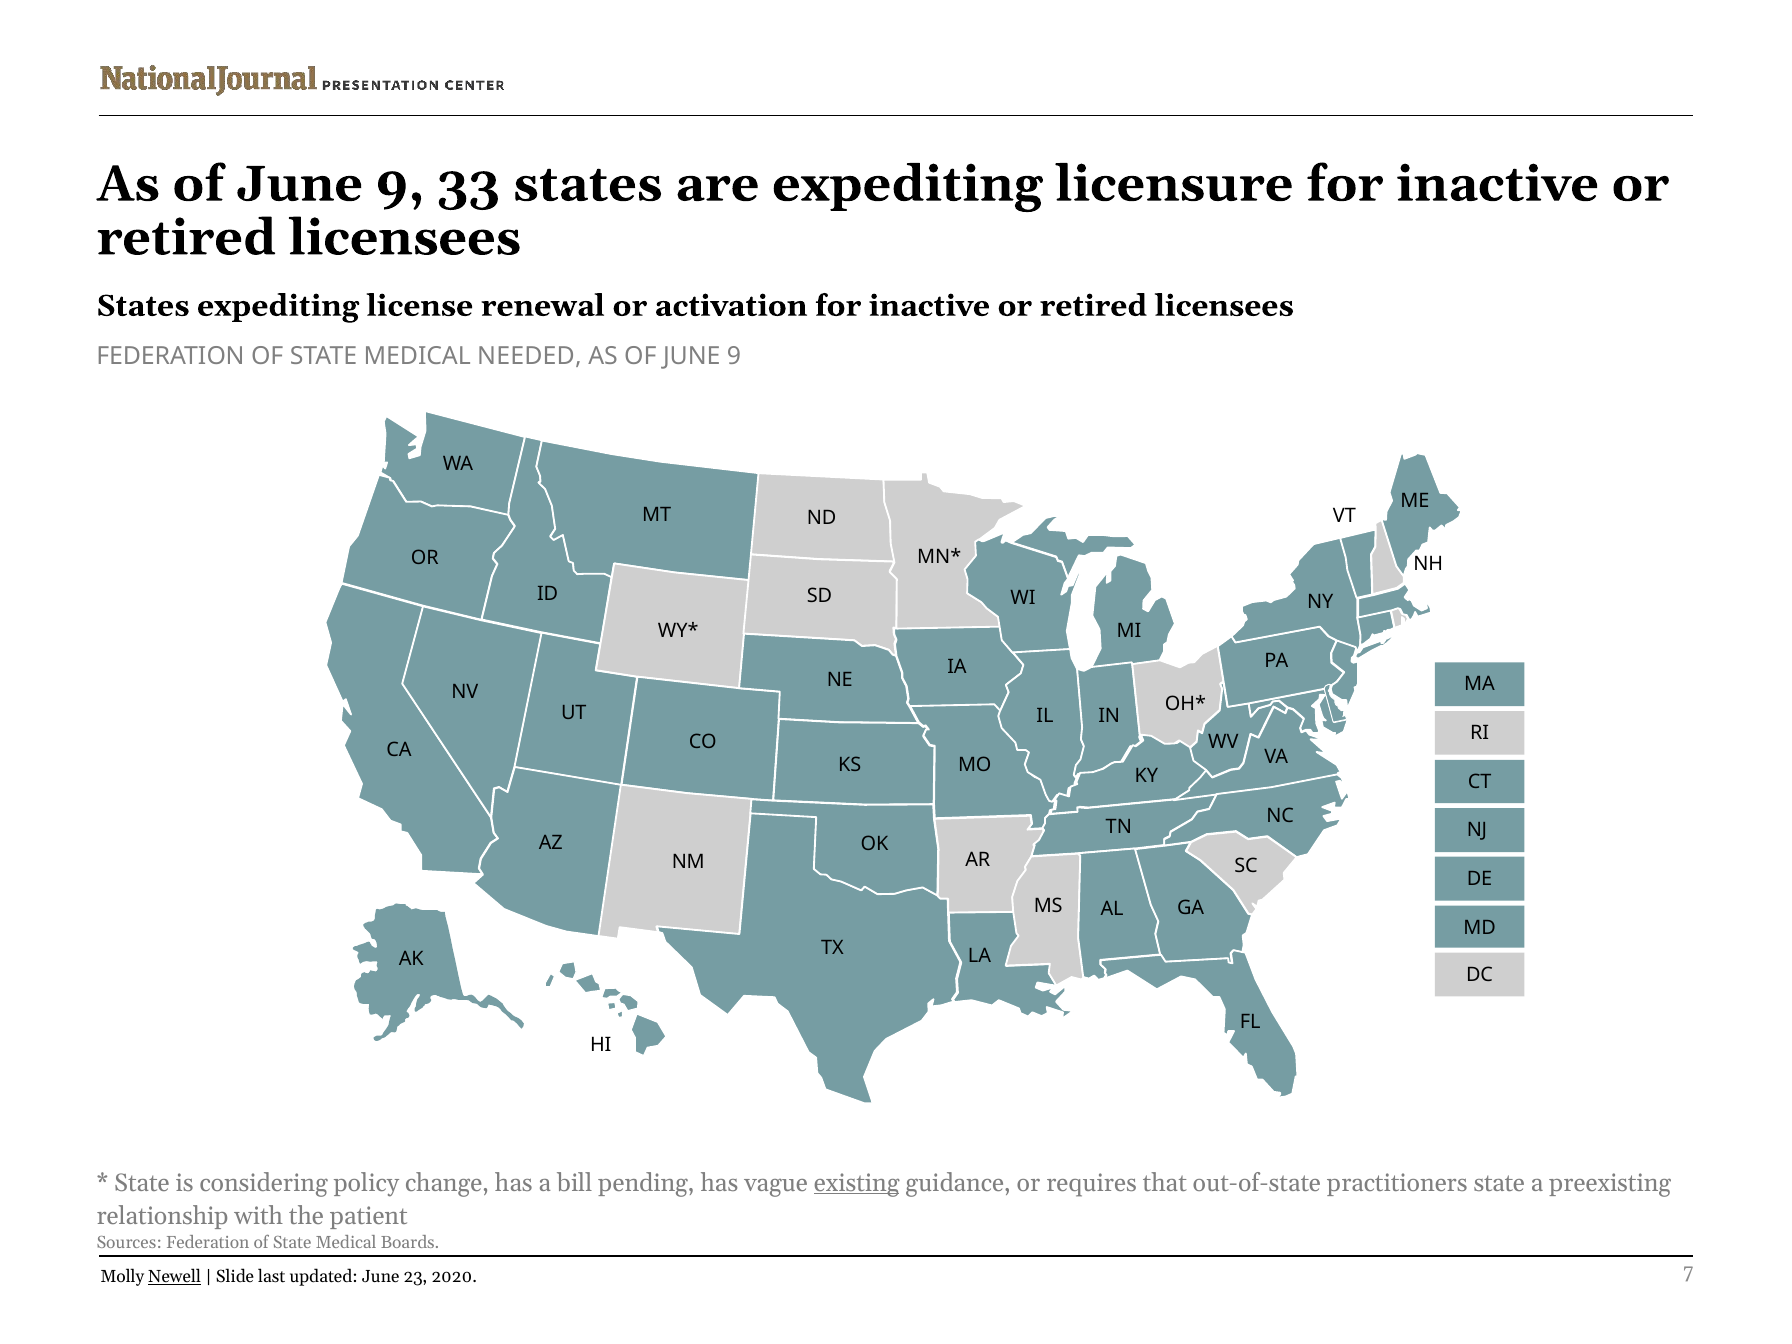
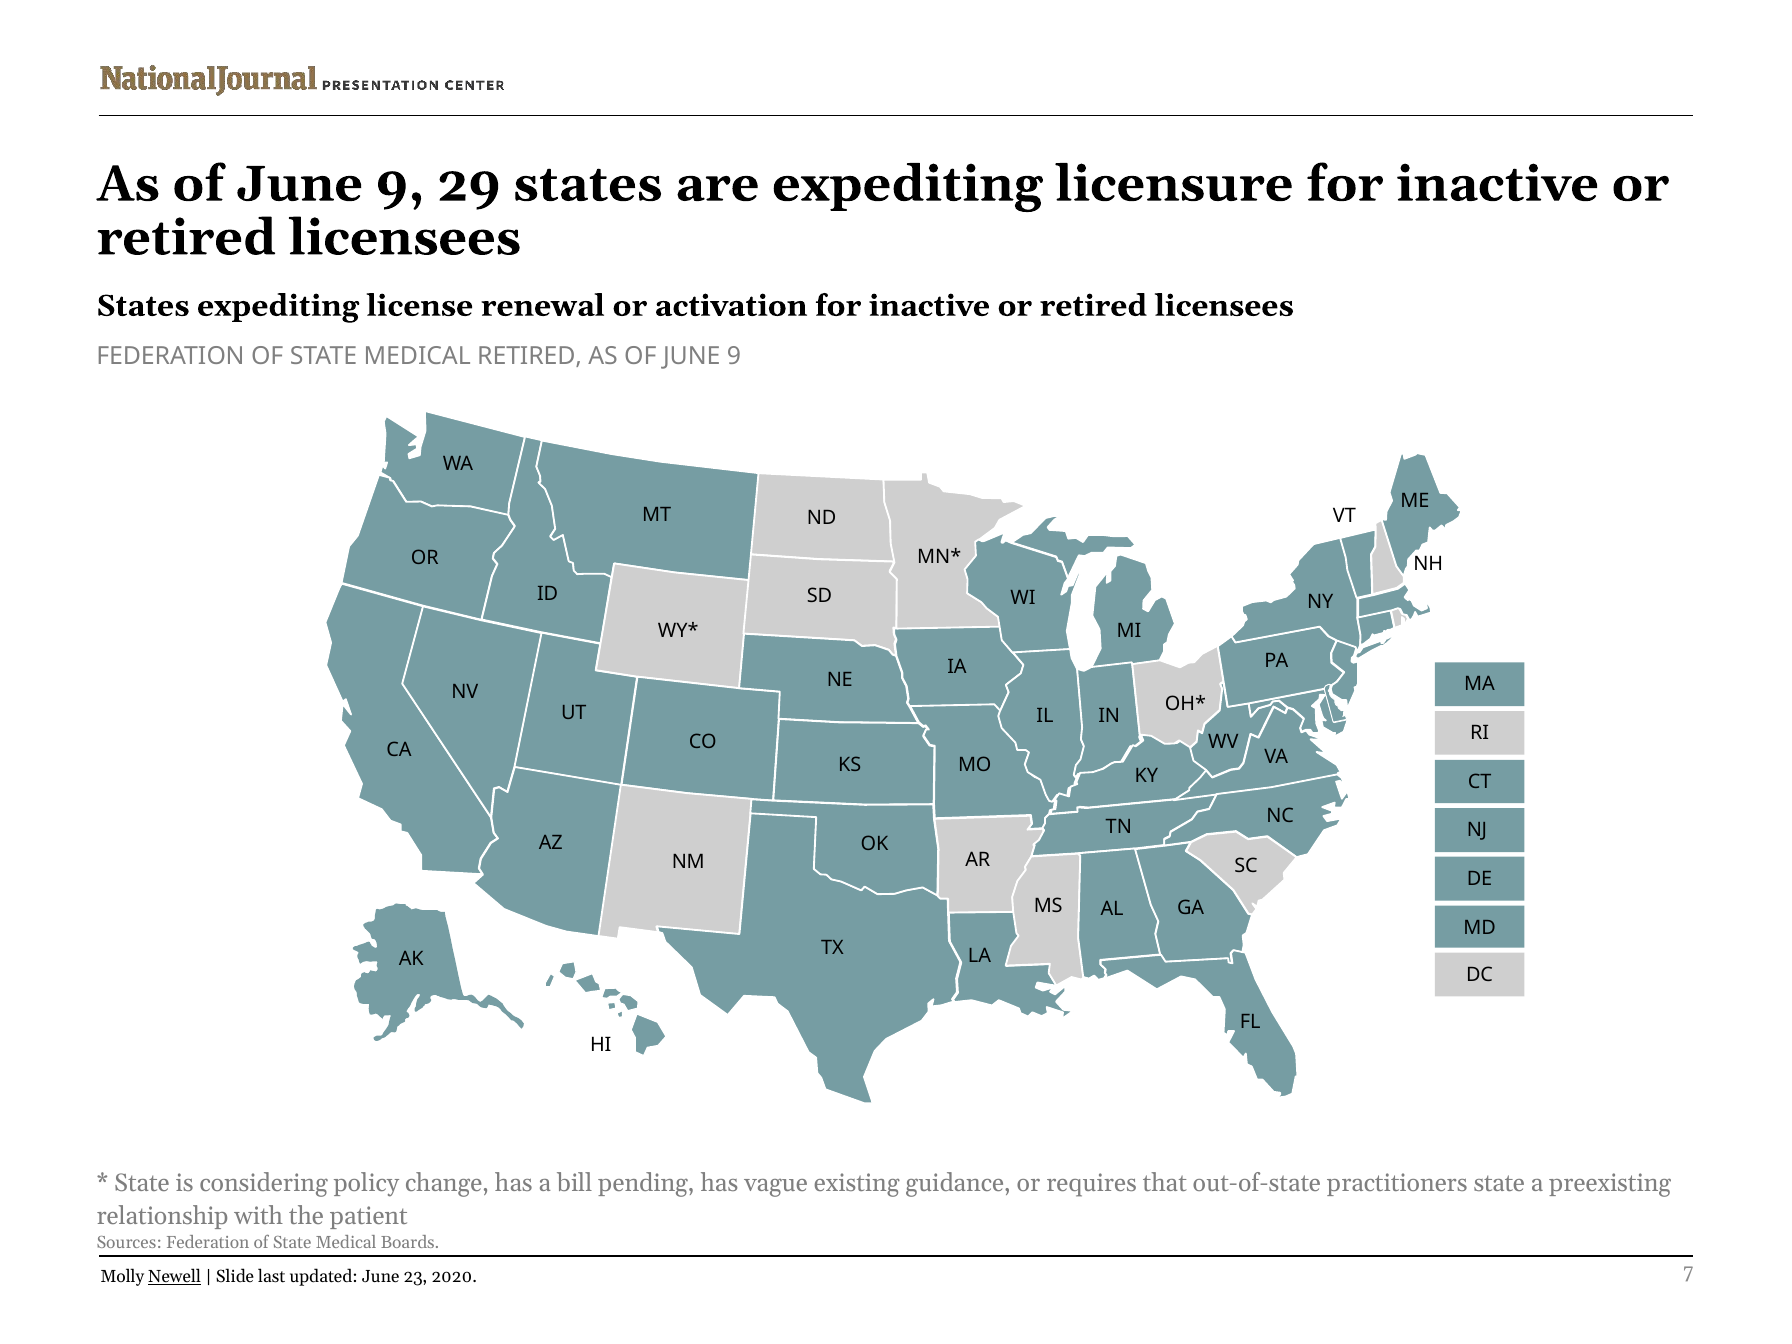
33: 33 -> 29
MEDICAL NEEDED: NEEDED -> RETIRED
existing underline: present -> none
